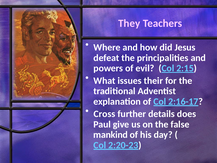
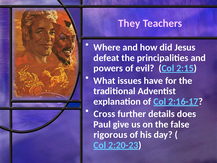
their: their -> have
mankind: mankind -> rigorous
